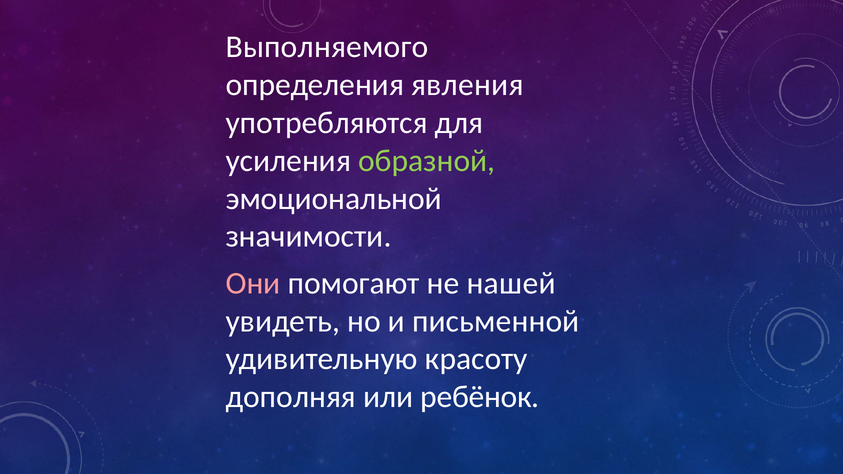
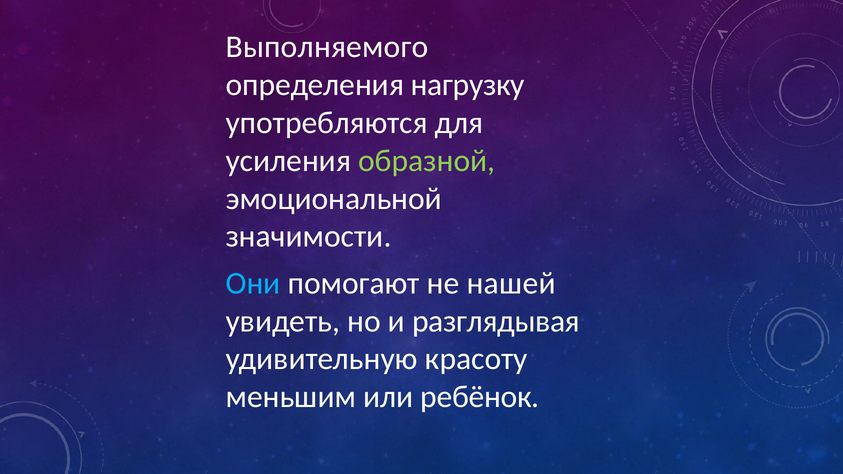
явления: явления -> нагрузку
Они colour: pink -> light blue
письменной: письменной -> разглядывая
дополняя: дополняя -> меньшим
